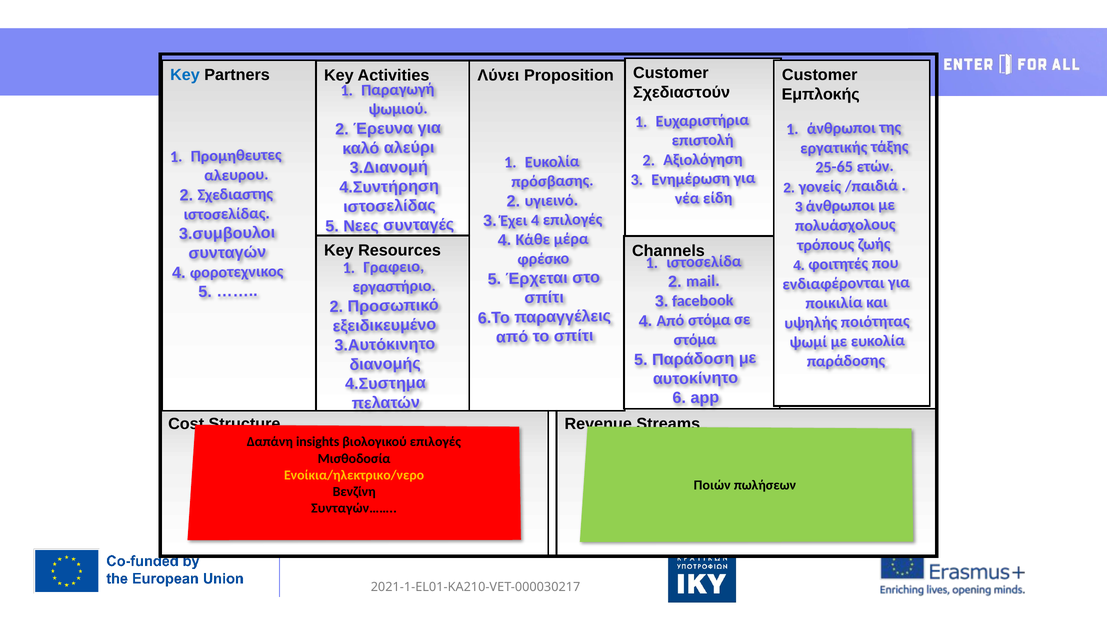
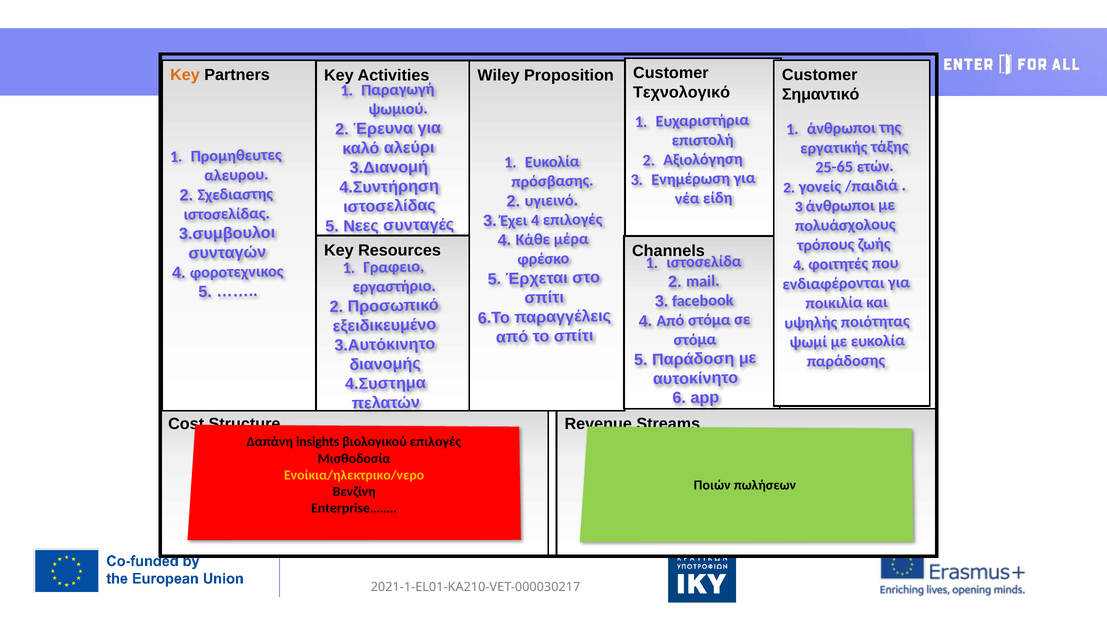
Key at (185, 75) colour: blue -> orange
Λύνει: Λύνει -> Wiley
Σχεδιαστούν: Σχεδιαστούν -> Τεχνολογικό
Εμπλοκής: Εμπλοκής -> Σημαντικό
Συνταγών……: Συνταγών…… -> Enterprise……
